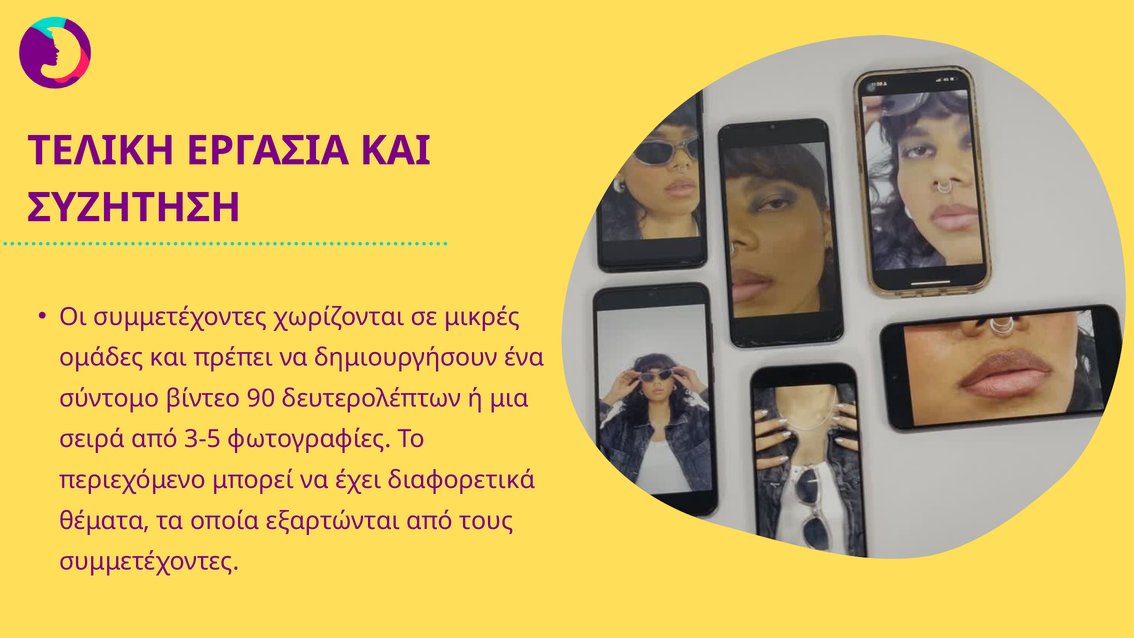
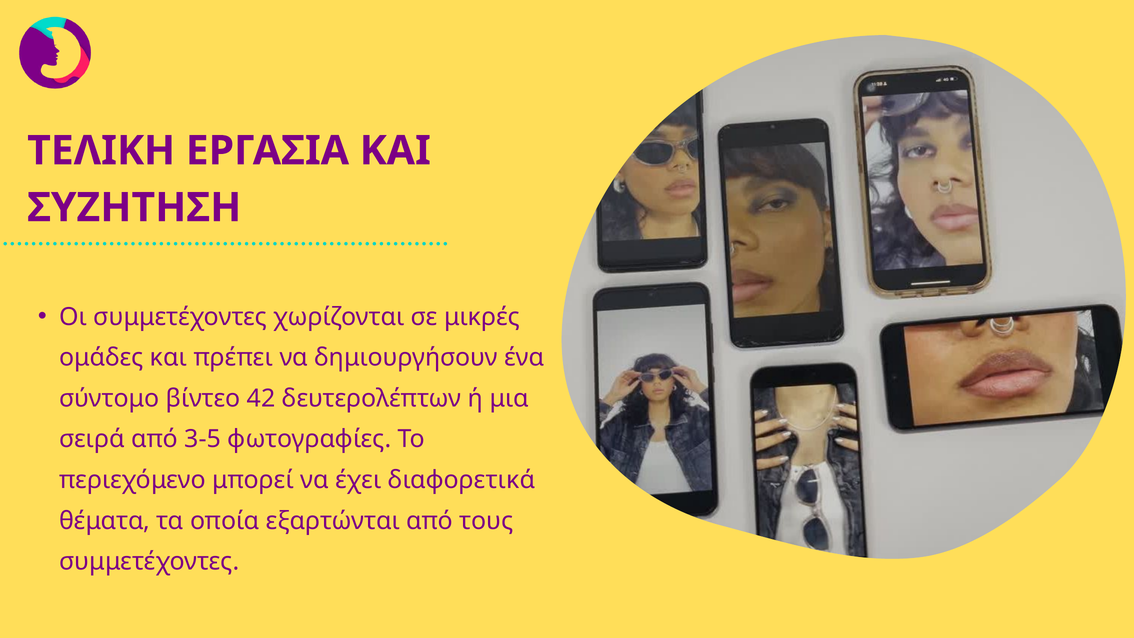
90: 90 -> 42
